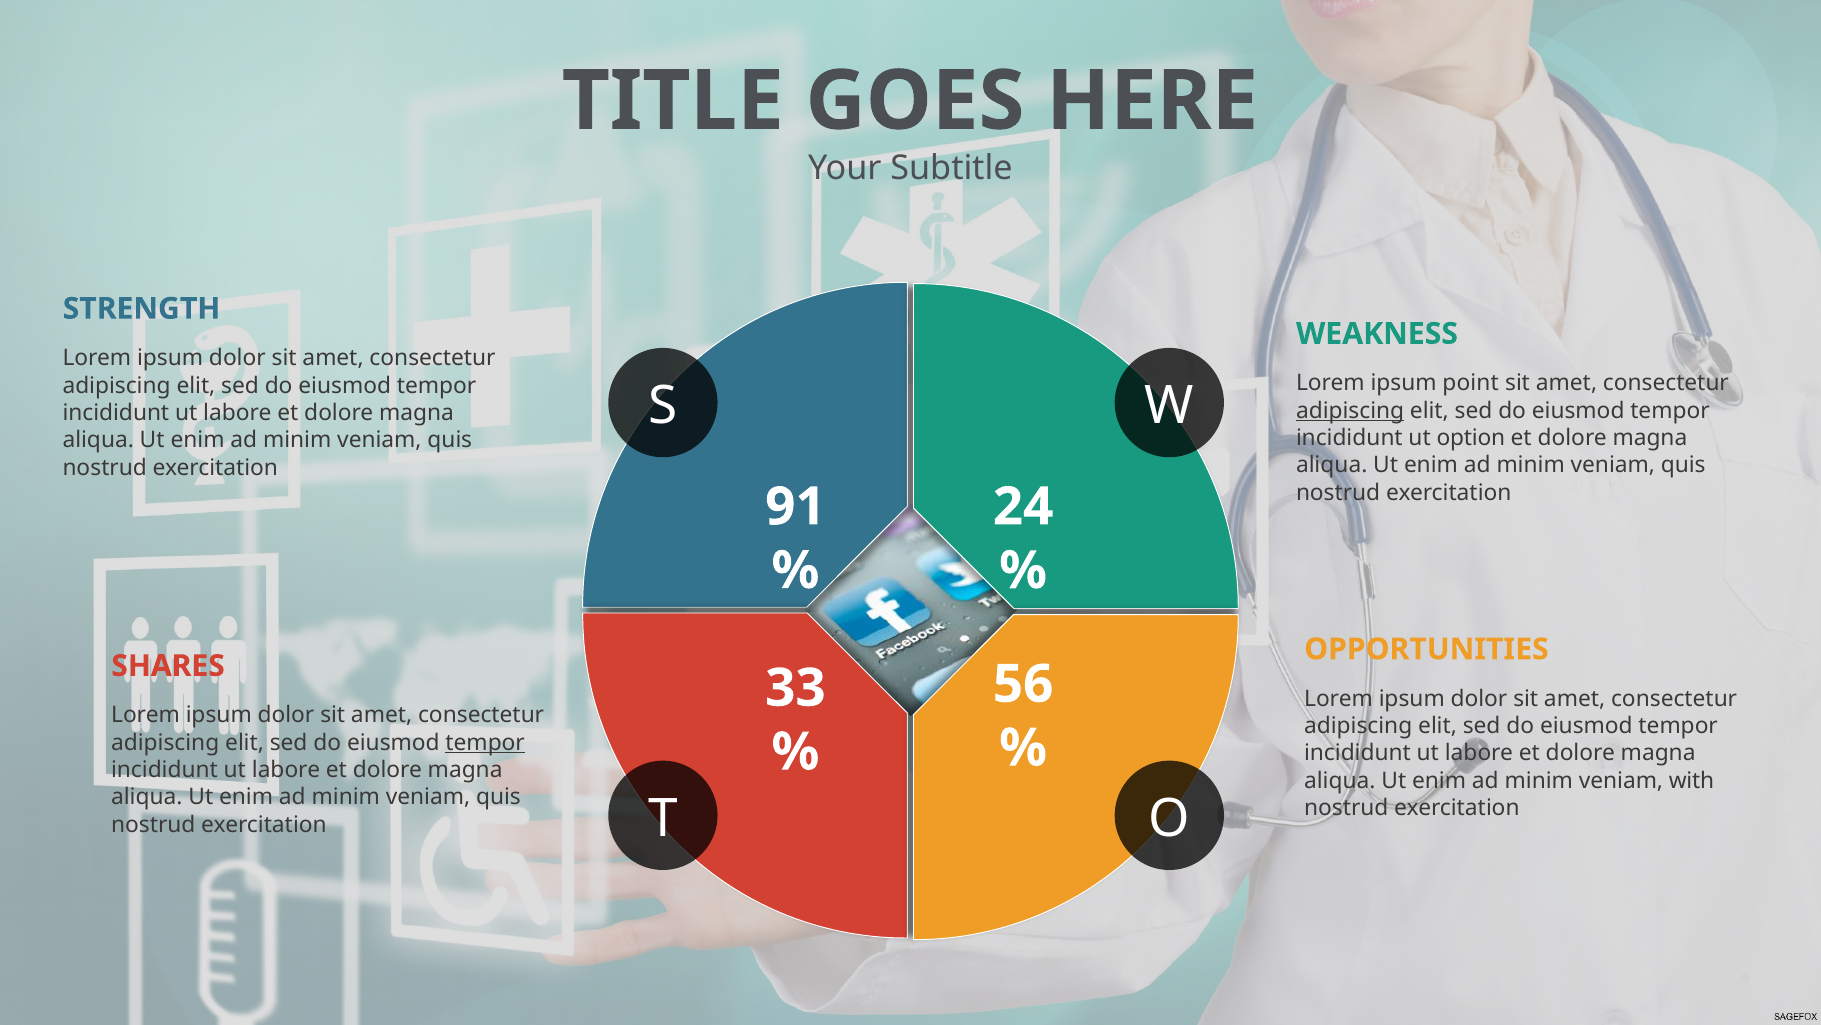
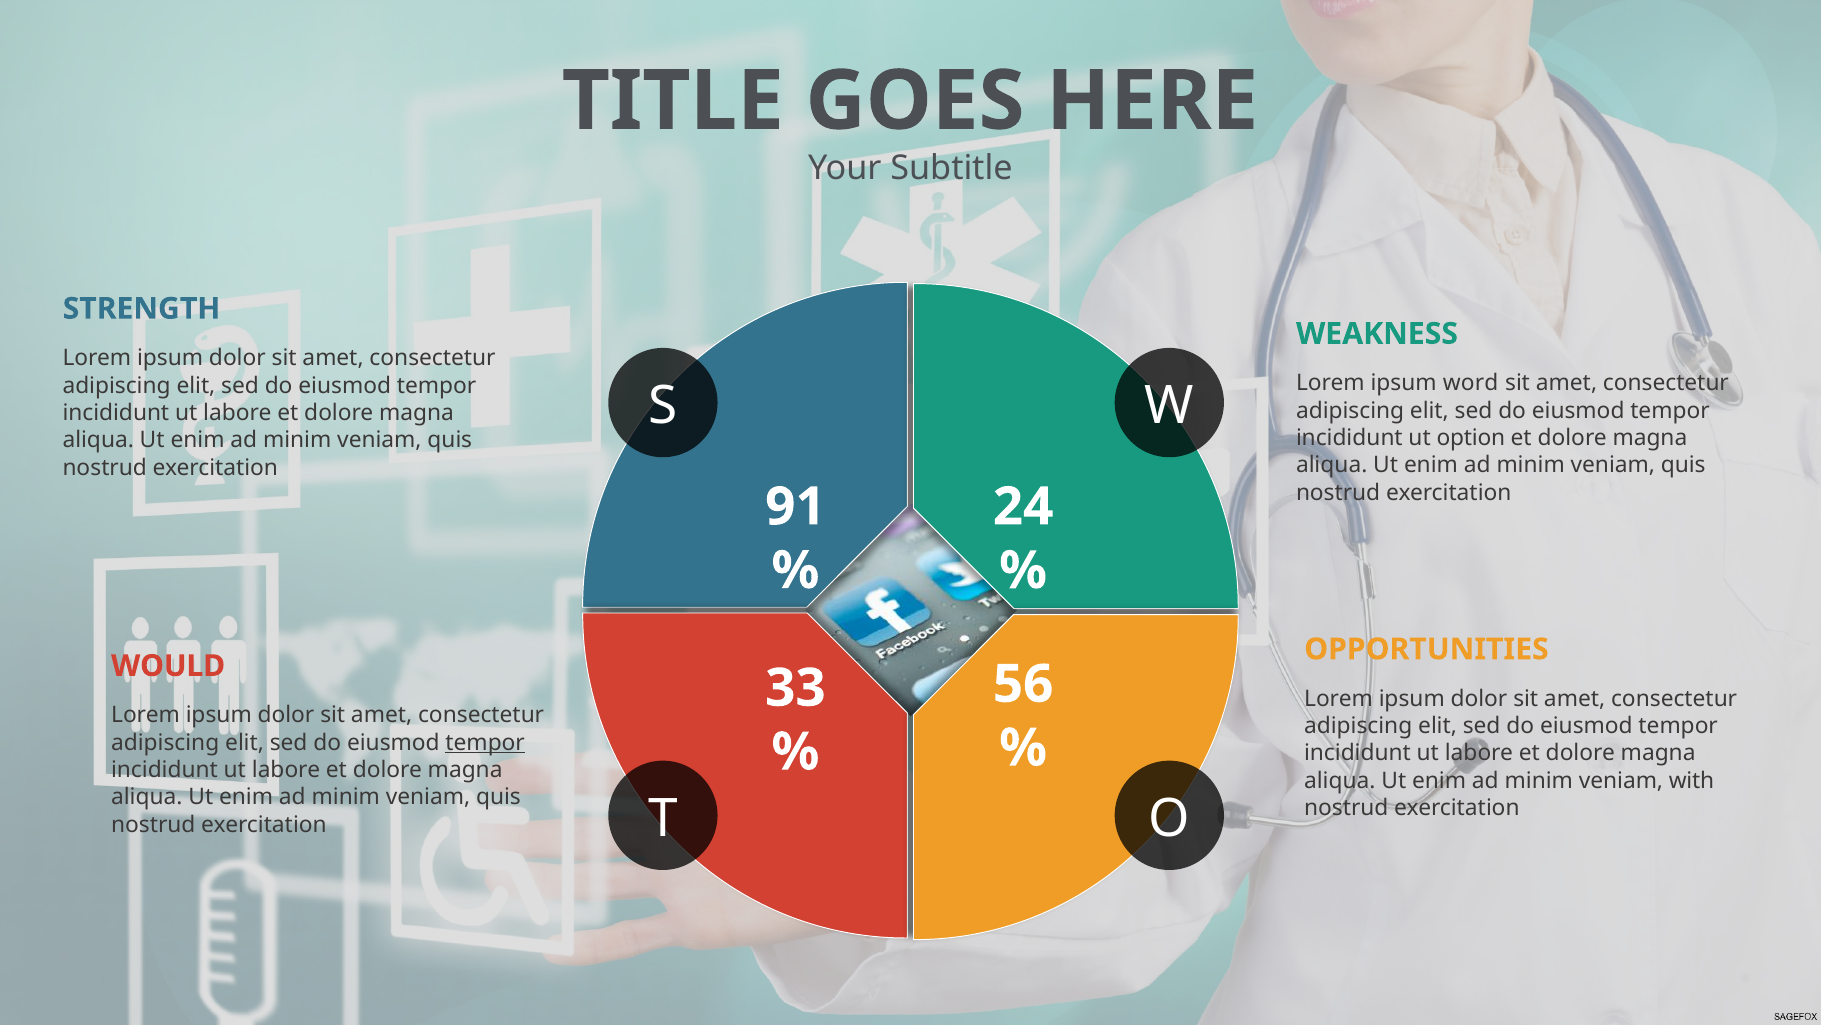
point: point -> word
adipiscing at (1350, 410) underline: present -> none
SHARES: SHARES -> WOULD
